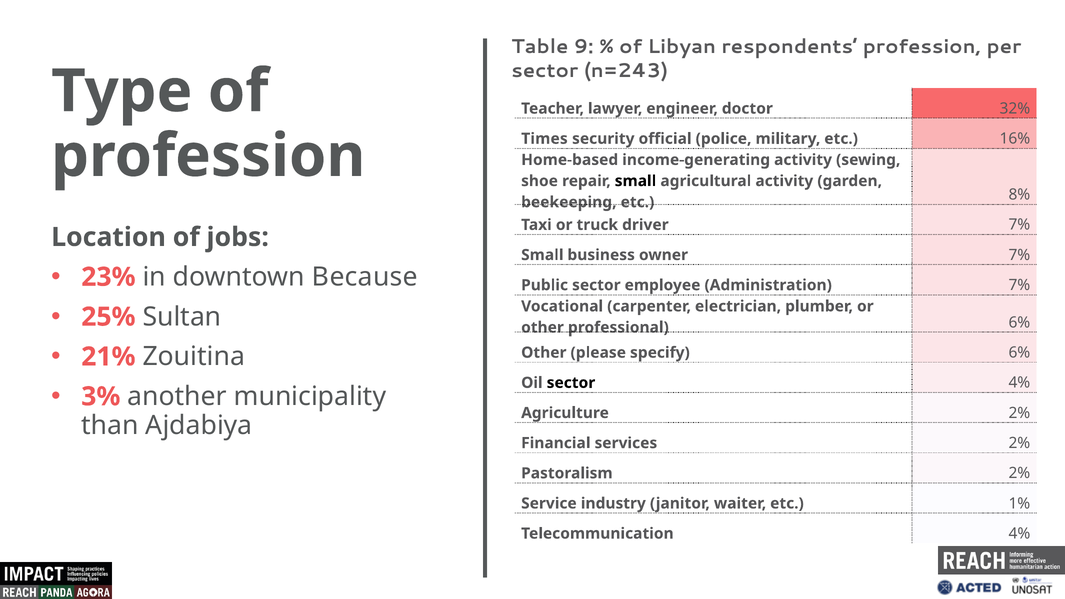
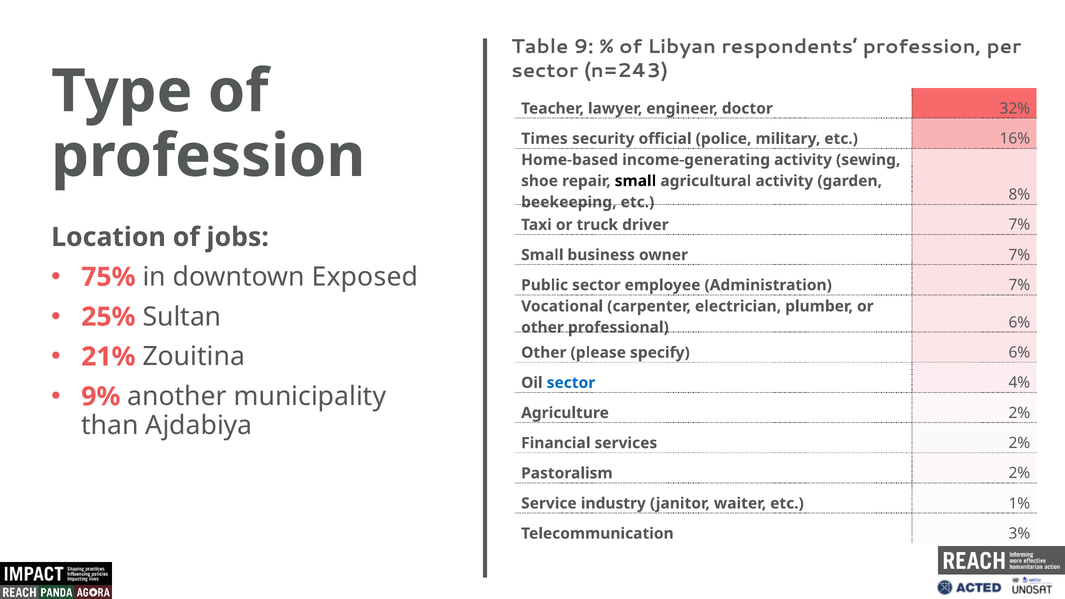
23%: 23% -> 75%
Because: Because -> Exposed
sector at (571, 383) colour: black -> blue
3%: 3% -> 9%
Telecommunication 4%: 4% -> 3%
